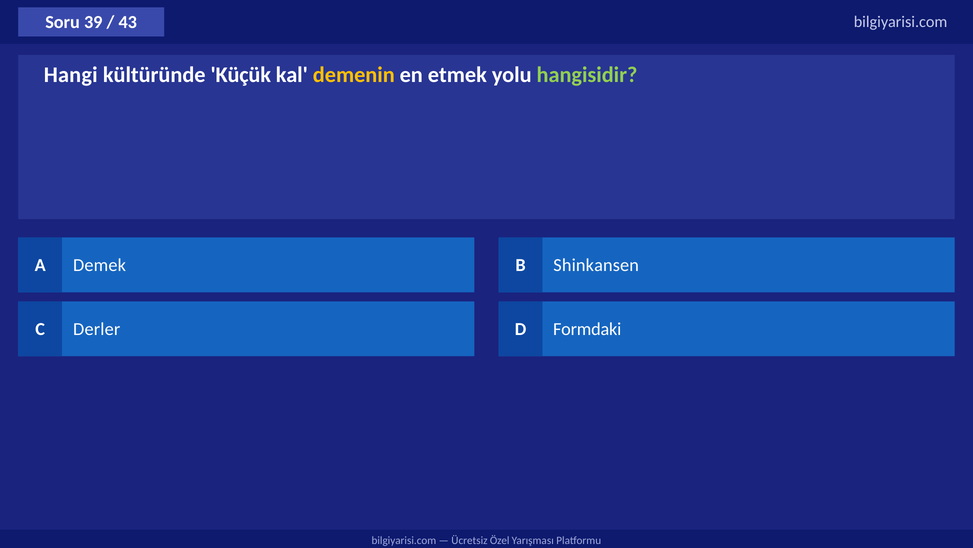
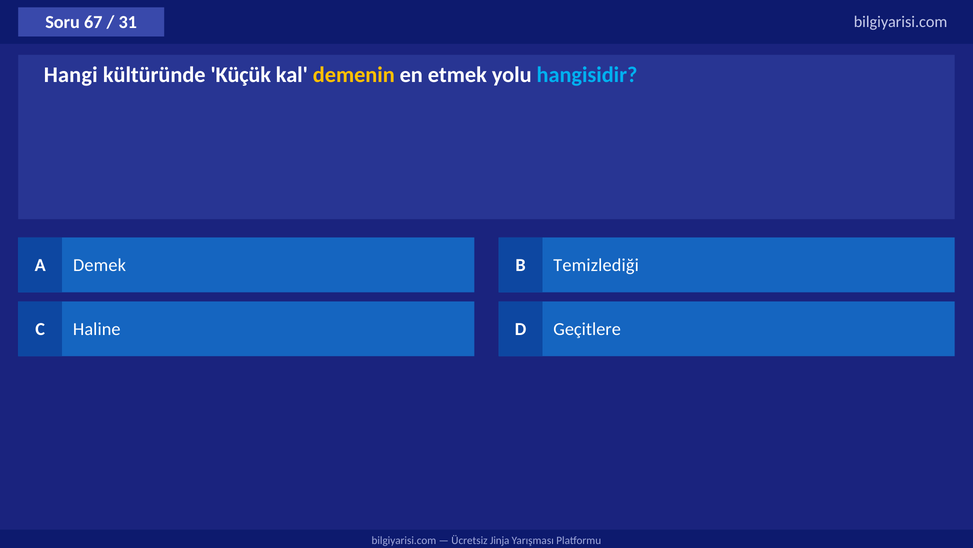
39: 39 -> 67
43: 43 -> 31
hangisidir colour: light green -> light blue
Shinkansen: Shinkansen -> Temizlediği
Derler: Derler -> Haline
Formdaki: Formdaki -> Geçitlere
Özel: Özel -> Jinja
